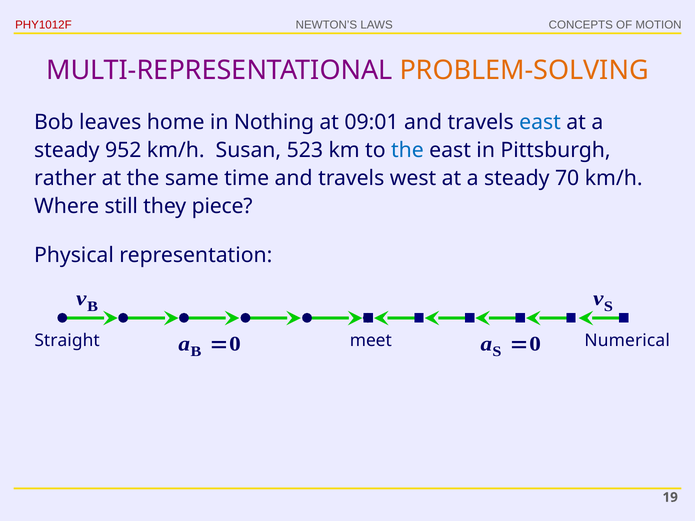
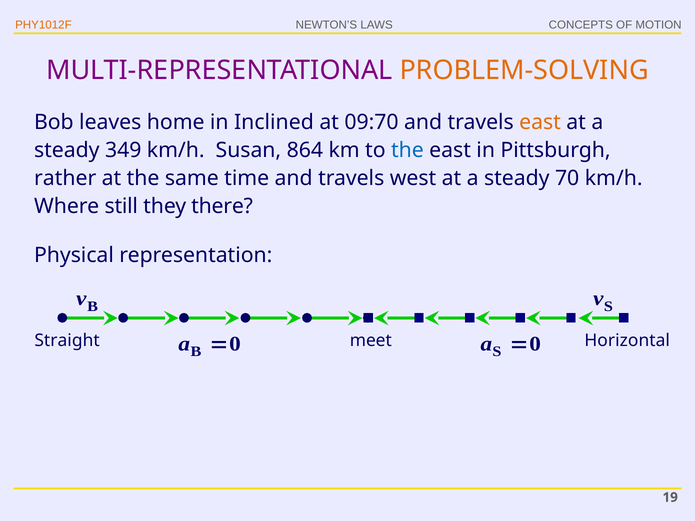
PHY1012F colour: red -> orange
Nothing: Nothing -> Inclined
09:01: 09:01 -> 09:70
east at (540, 122) colour: blue -> orange
952: 952 -> 349
523: 523 -> 864
piece: piece -> there
Numerical: Numerical -> Horizontal
